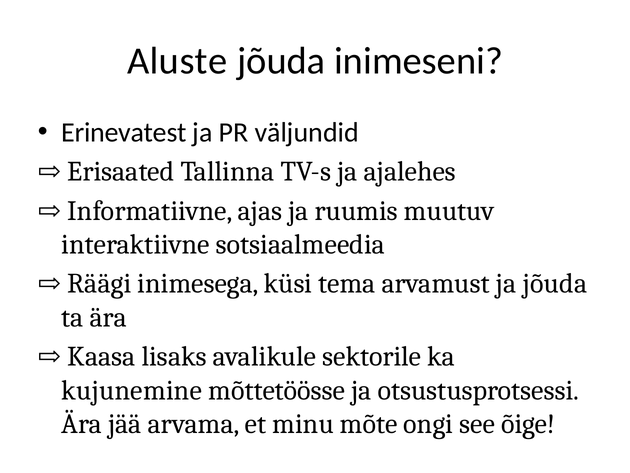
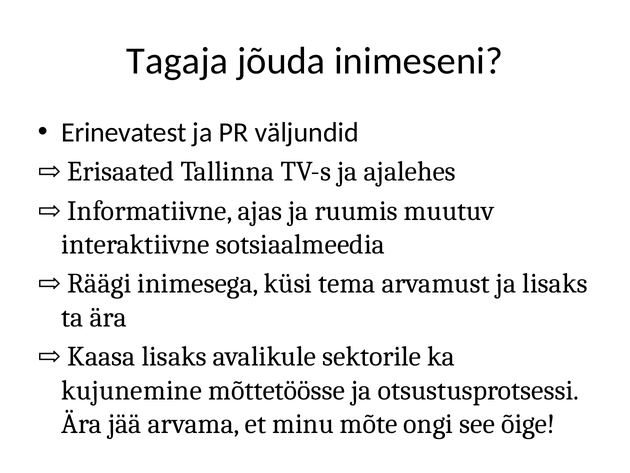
Aluste: Aluste -> Tagaja
ja jõuda: jõuda -> lisaks
